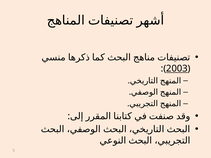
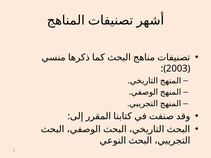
2003 underline: present -> none
